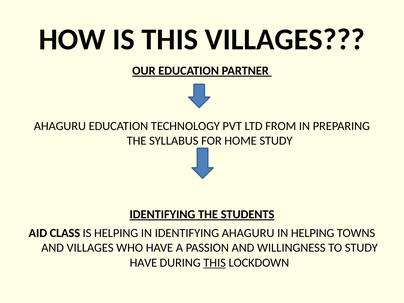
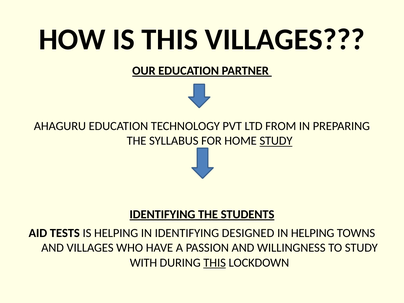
STUDY at (276, 141) underline: none -> present
CLASS: CLASS -> TESTS
IDENTIFYING AHAGURU: AHAGURU -> DESIGNED
HAVE at (143, 263): HAVE -> WITH
